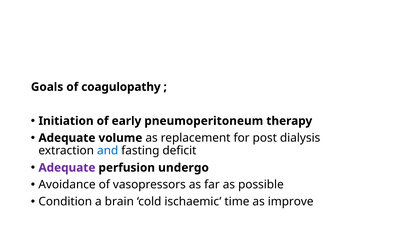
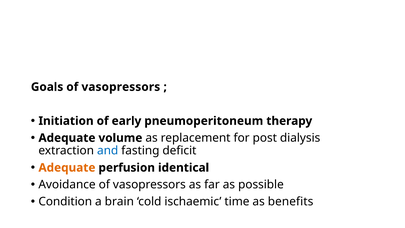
Goals of coagulopathy: coagulopathy -> vasopressors
Adequate at (67, 168) colour: purple -> orange
undergo: undergo -> identical
improve: improve -> benefits
